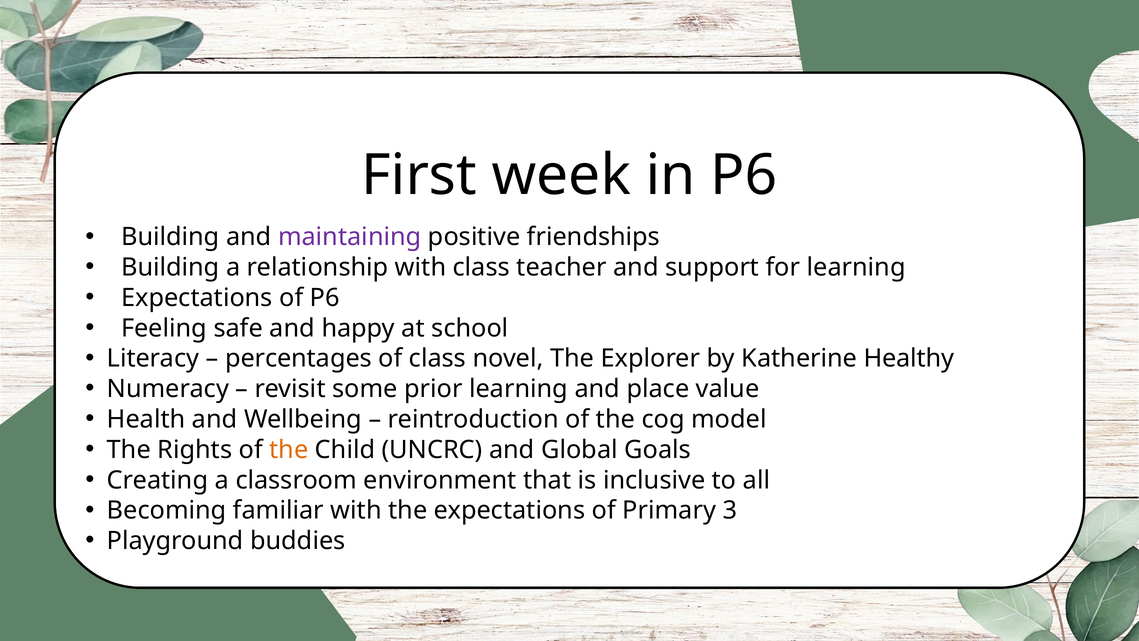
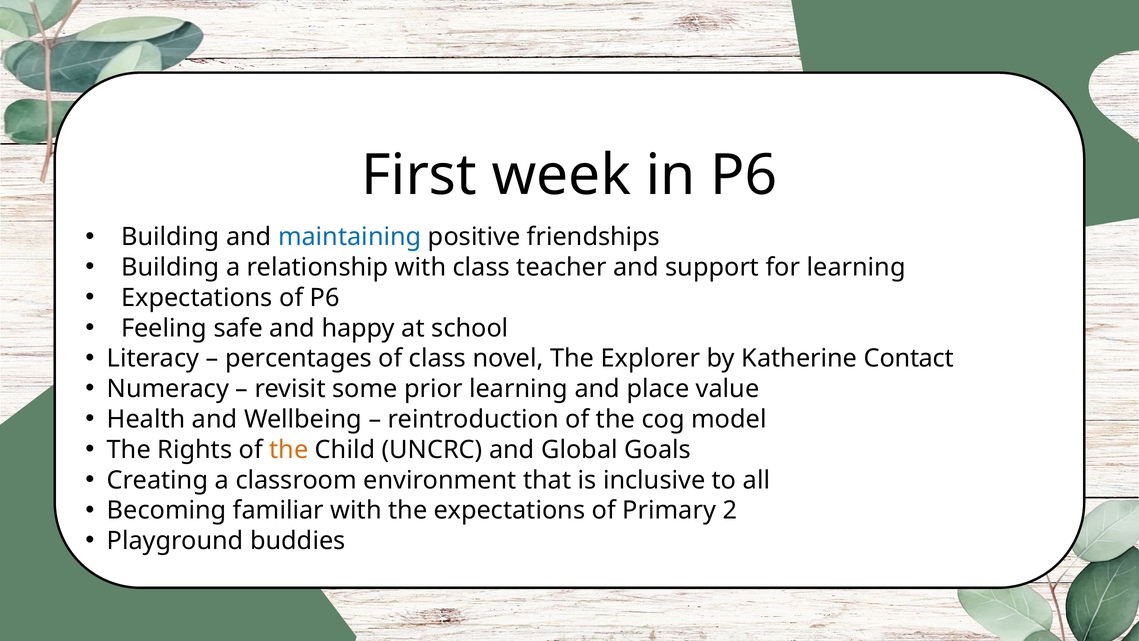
maintaining colour: purple -> blue
Healthy: Healthy -> Contact
3: 3 -> 2
